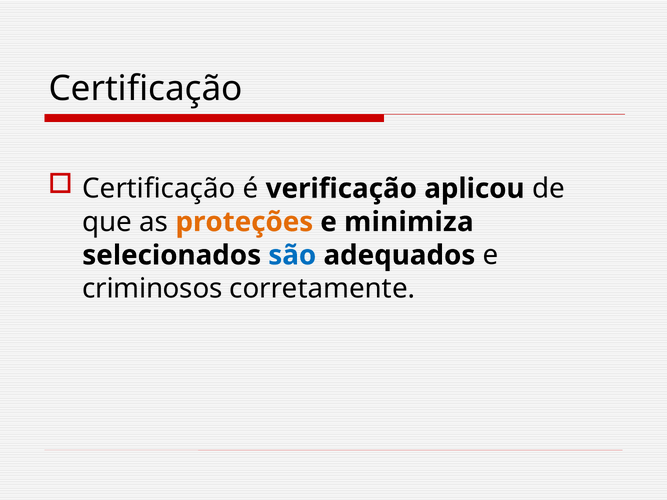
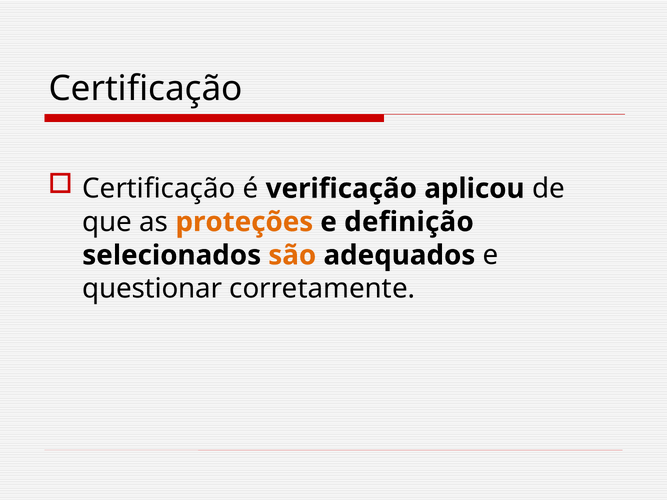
minimiza: minimiza -> definição
são colour: blue -> orange
criminosos: criminosos -> questionar
